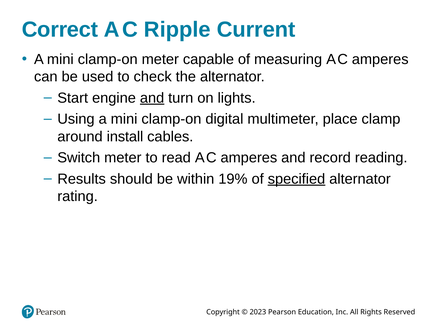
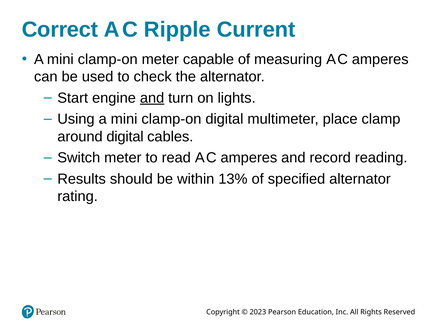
around install: install -> digital
19%: 19% -> 13%
specified underline: present -> none
